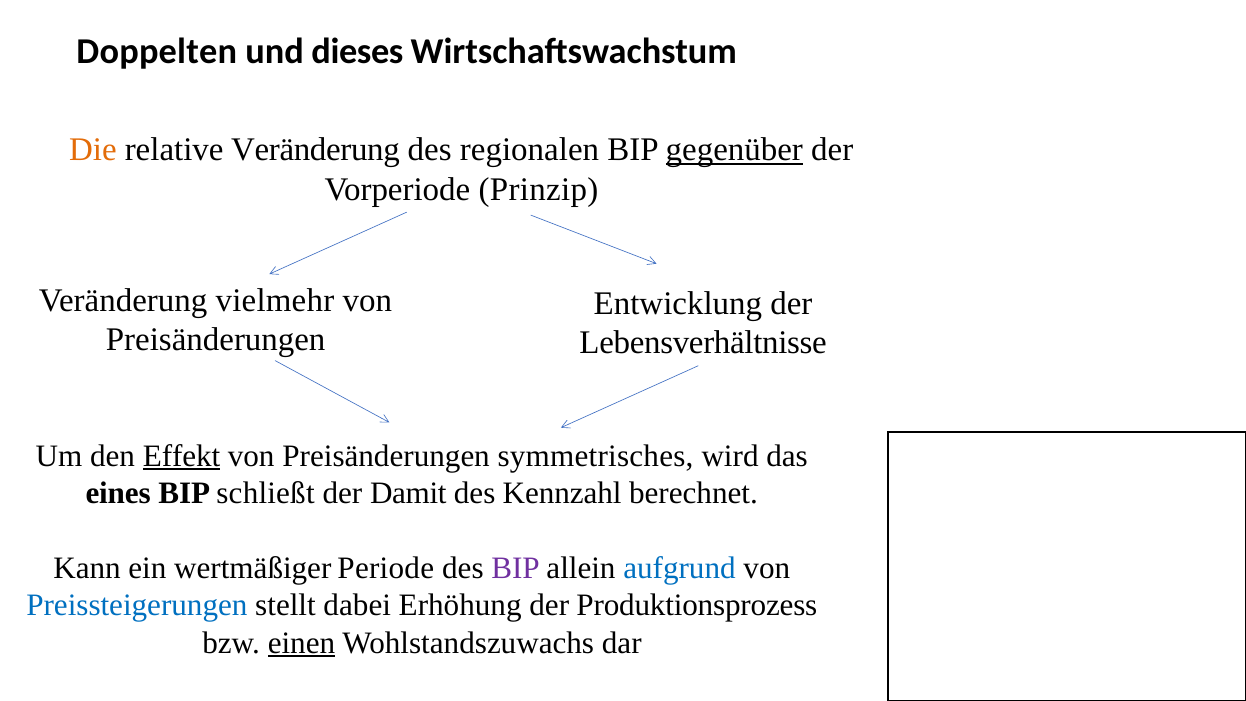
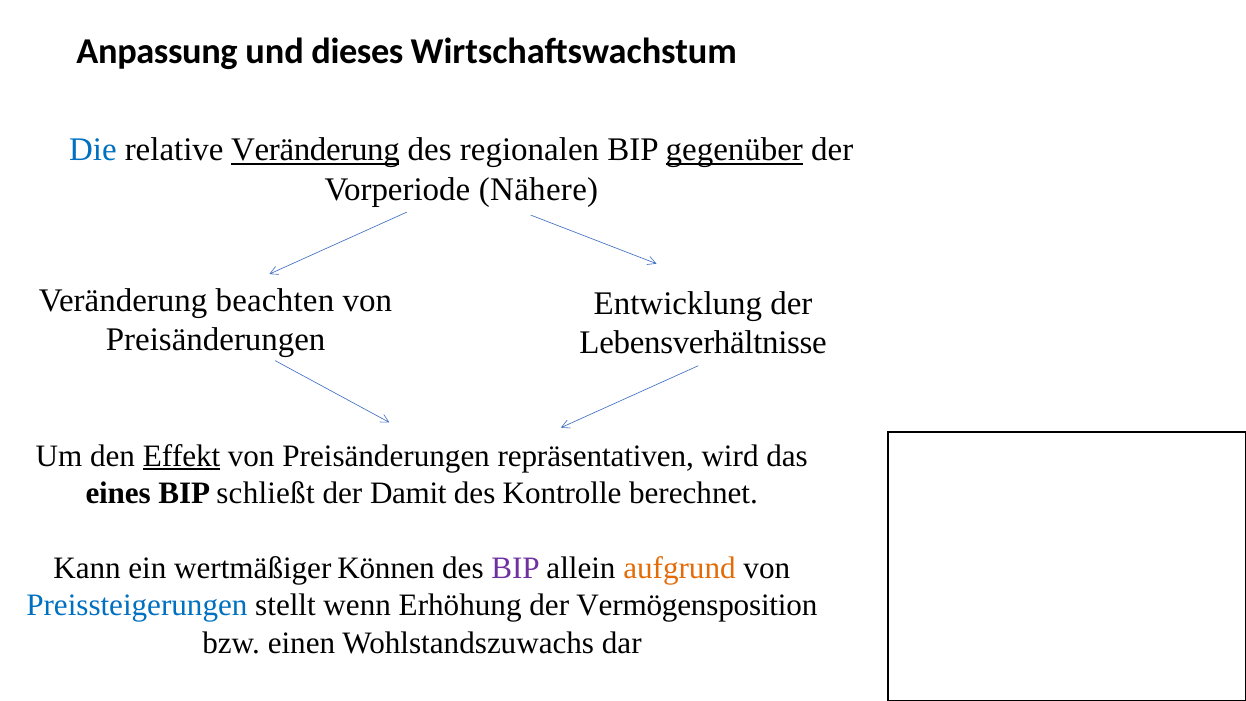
Doppelten: Doppelten -> Anpassung
Die colour: orange -> blue
Veränderung at (315, 150) underline: none -> present
Prinzip: Prinzip -> Nähere
vielmehr: vielmehr -> beachten
symmetrisches: symmetrisches -> repräsentativen
Kennzahl: Kennzahl -> Kontrolle
Periode: Periode -> Können
aufgrund colour: blue -> orange
dabei: dabei -> wenn
Produktionsprozess: Produktionsprozess -> Vermögensposition
einen underline: present -> none
